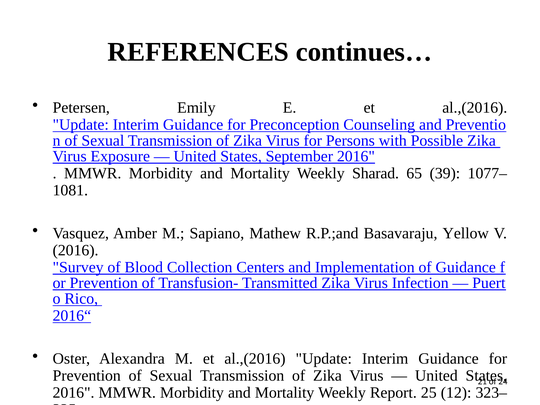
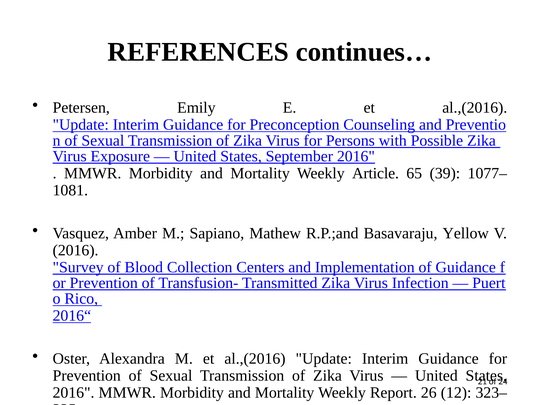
Sharad: Sharad -> Article
25: 25 -> 26
